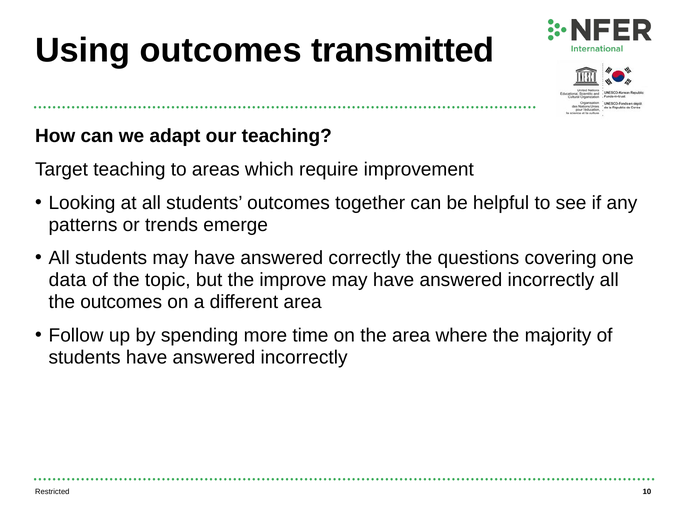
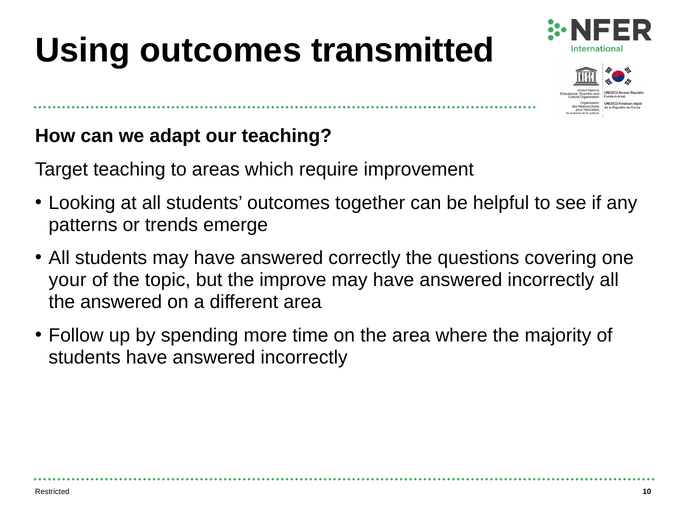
data: data -> your
the outcomes: outcomes -> answered
